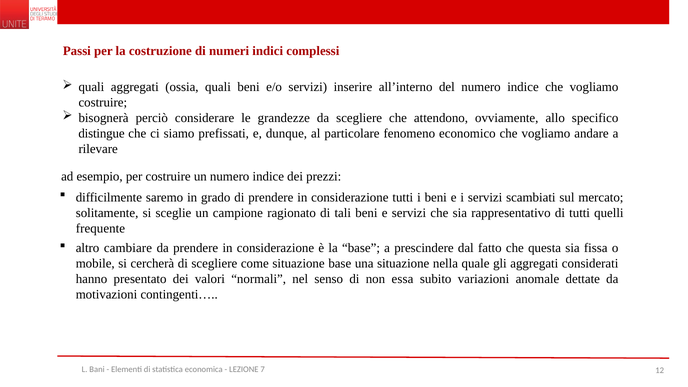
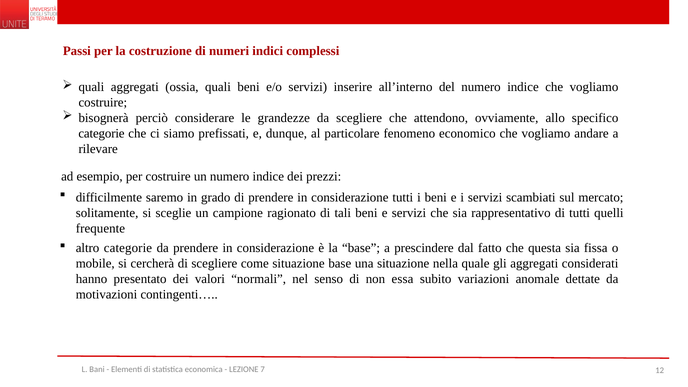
distingue at (101, 133): distingue -> categorie
altro cambiare: cambiare -> categorie
